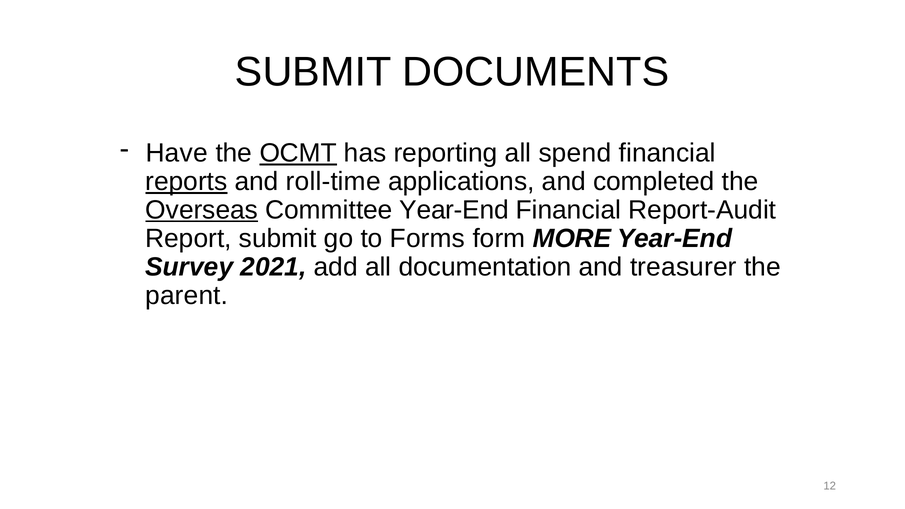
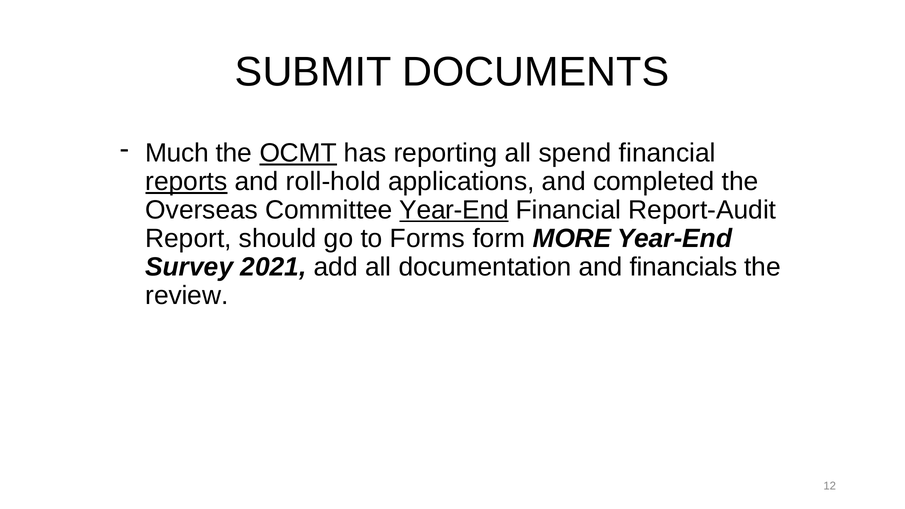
Have: Have -> Much
roll-time: roll-time -> roll-hold
Overseas underline: present -> none
Year-End at (454, 210) underline: none -> present
Report submit: submit -> should
treasurer: treasurer -> financials
parent: parent -> review
